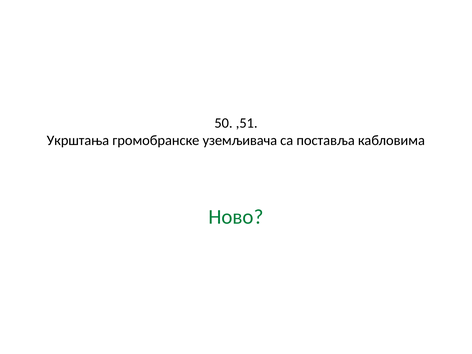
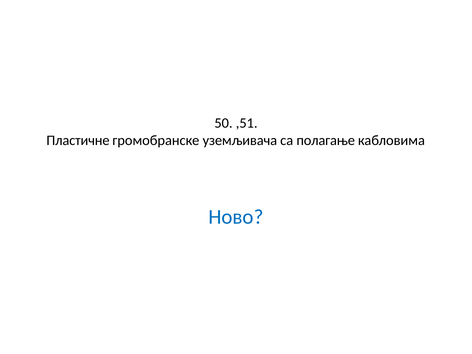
Укрштања: Укрштања -> Пластичне
поставља: поставља -> полагање
Ново colour: green -> blue
